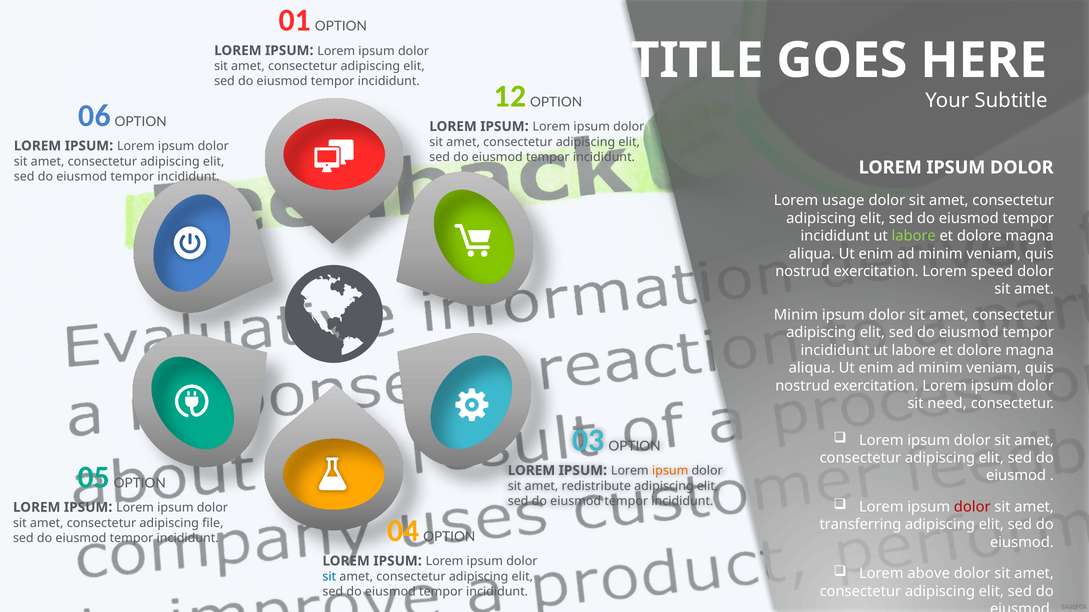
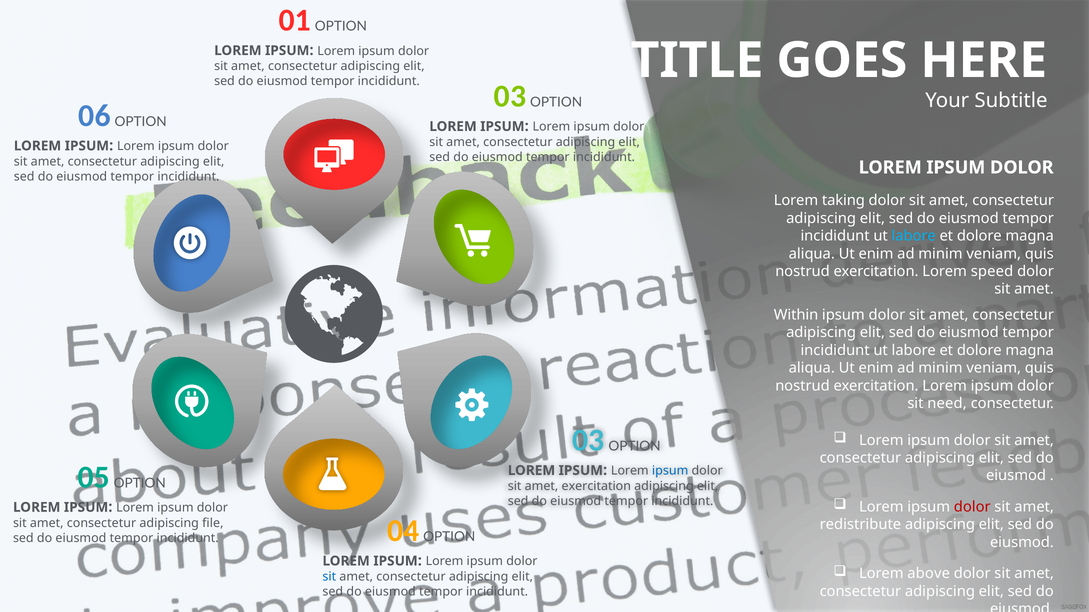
12 at (510, 96): 12 -> 03
usage: usage -> taking
labore at (914, 236) colour: light green -> light blue
Minim at (796, 315): Minim -> Within
ipsum at (670, 471) colour: orange -> blue
amet redistribute: redistribute -> exercitation
transferring: transferring -> redistribute
